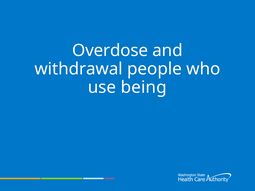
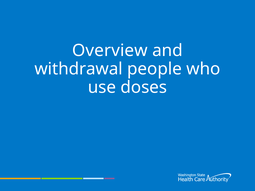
Overdose: Overdose -> Overview
being: being -> doses
